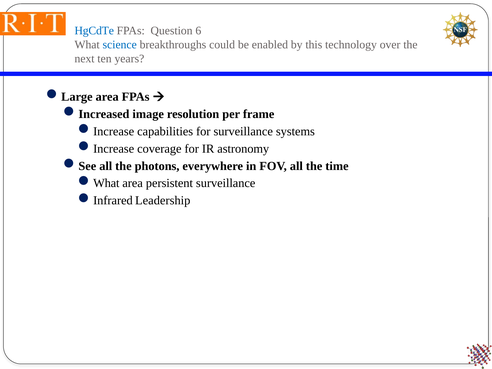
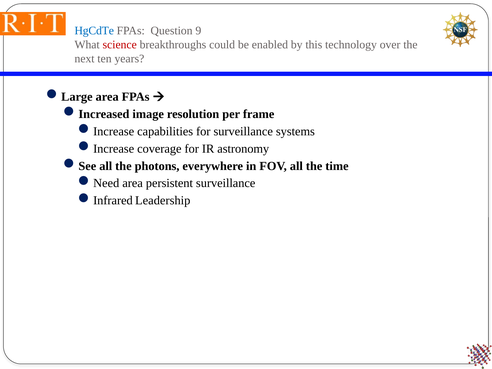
6: 6 -> 9
science colour: blue -> red
What at (106, 183): What -> Need
